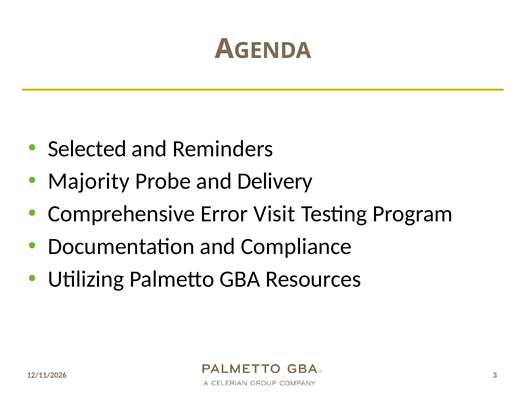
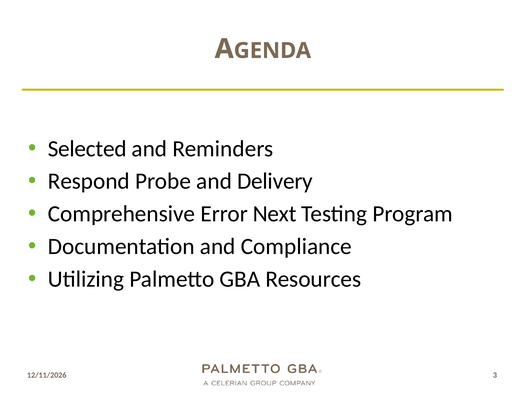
Majority: Majority -> Respond
Visit: Visit -> Next
